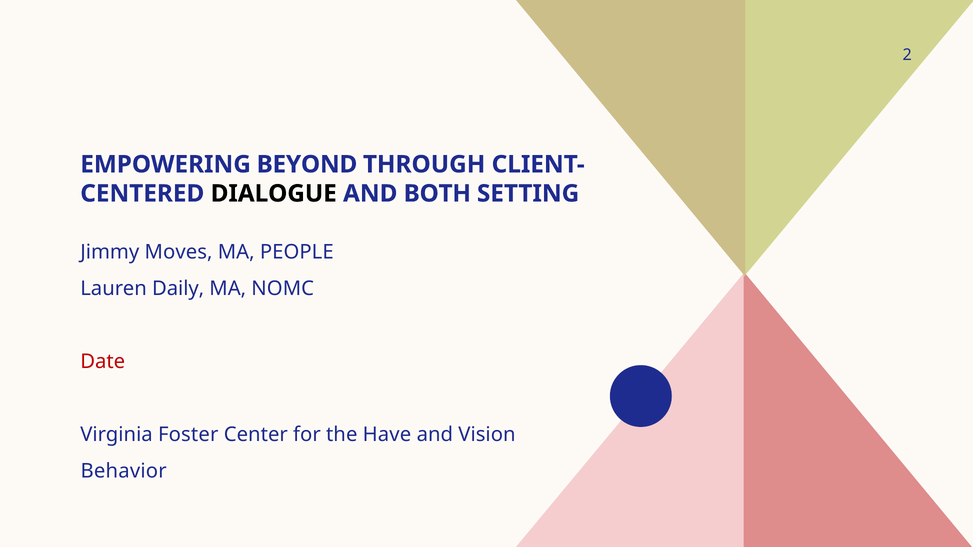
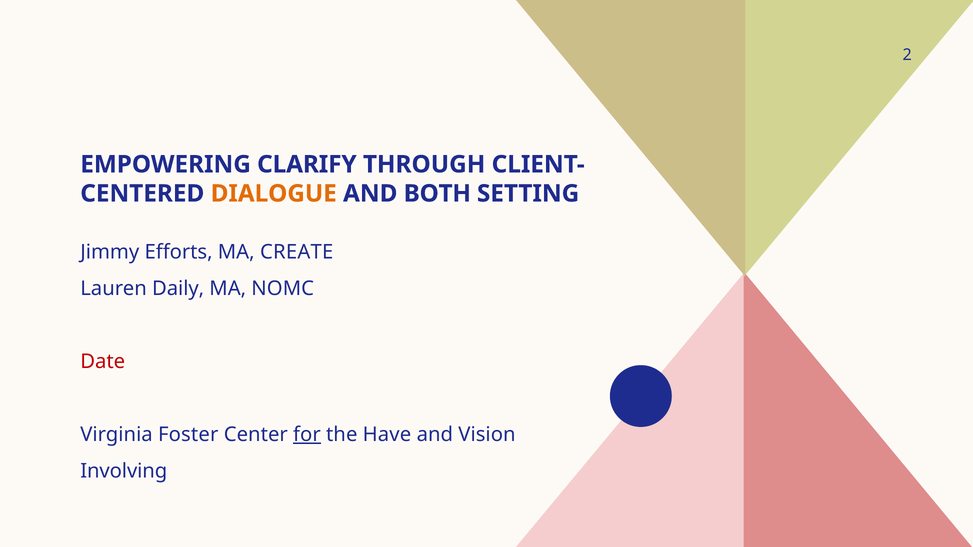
BEYOND: BEYOND -> CLARIFY
DIALOGUE colour: black -> orange
Moves: Moves -> Efforts
PEOPLE: PEOPLE -> CREATE
for underline: none -> present
Behavior: Behavior -> Involving
